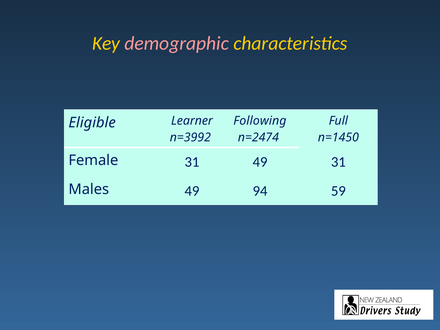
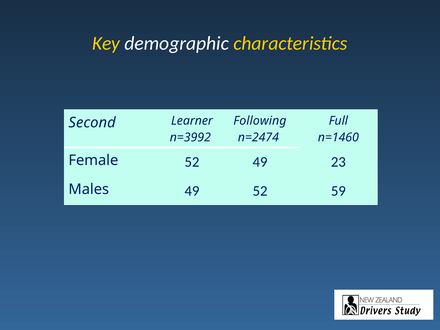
demographic colour: pink -> white
Eligible: Eligible -> Second
n=1450: n=1450 -> n=1460
Female 31: 31 -> 52
49 31: 31 -> 23
49 94: 94 -> 52
